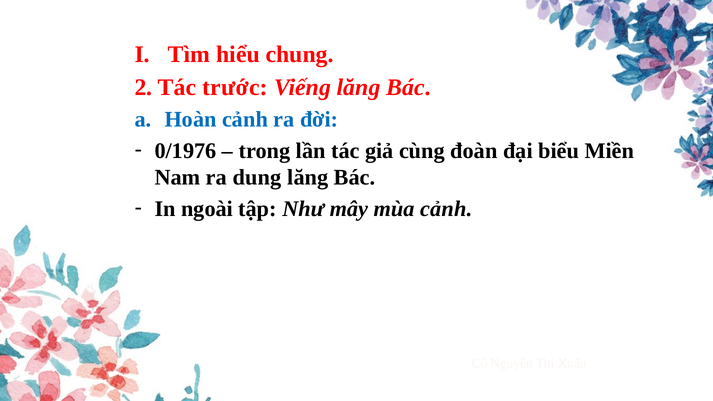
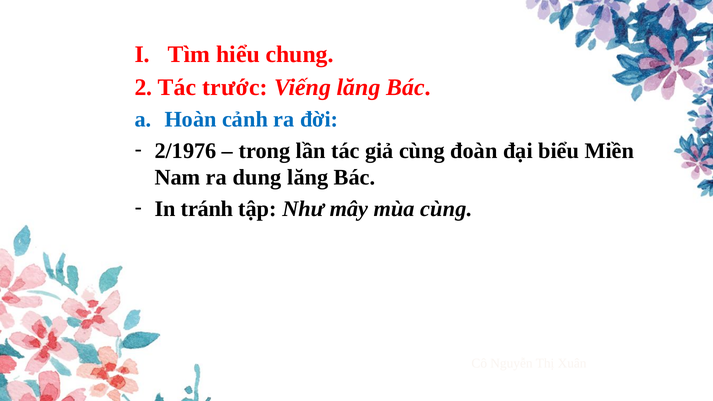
0/1976: 0/1976 -> 2/1976
ngoài: ngoài -> tránh
mùa cảnh: cảnh -> cùng
